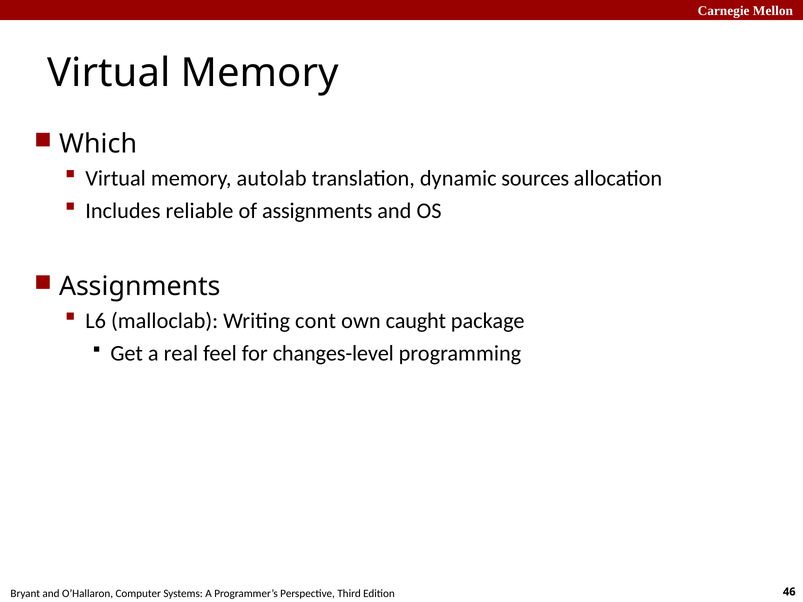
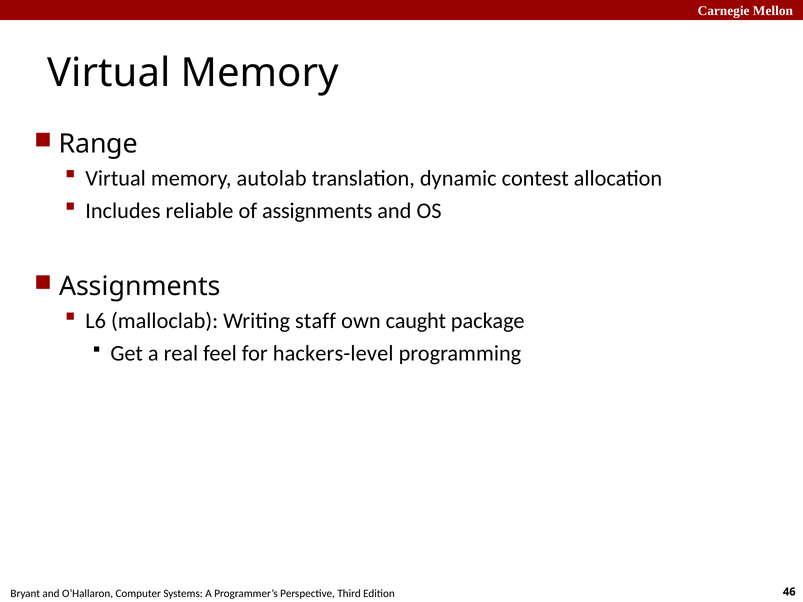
Which: Which -> Range
sources: sources -> contest
cont: cont -> staff
changes-level: changes-level -> hackers-level
